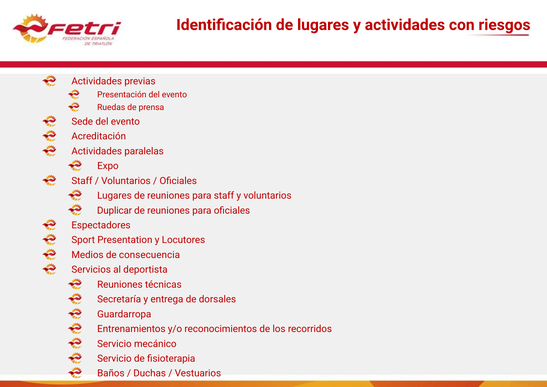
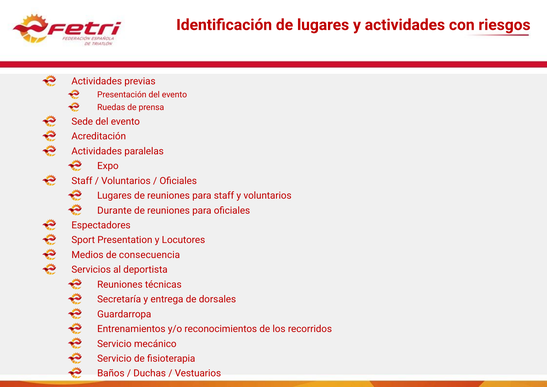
Duplicar: Duplicar -> Durante
